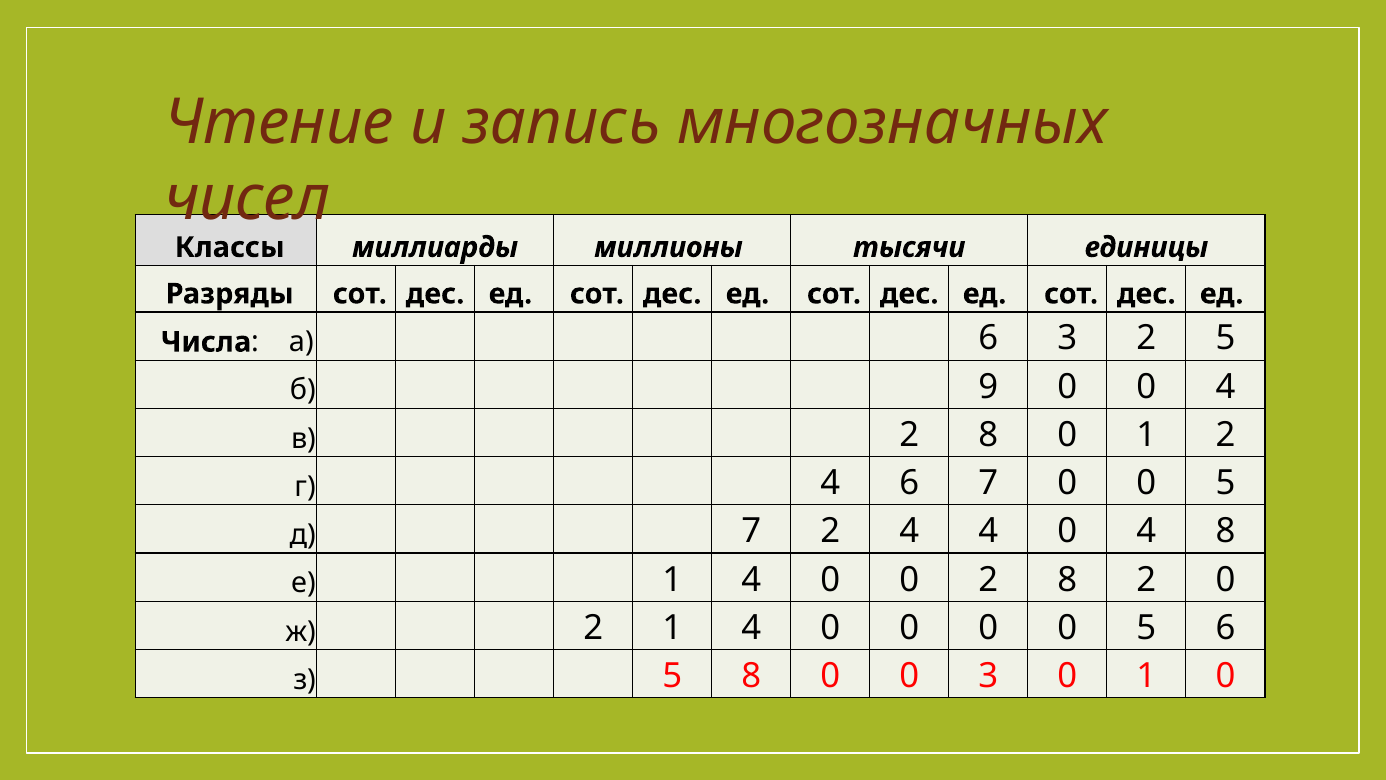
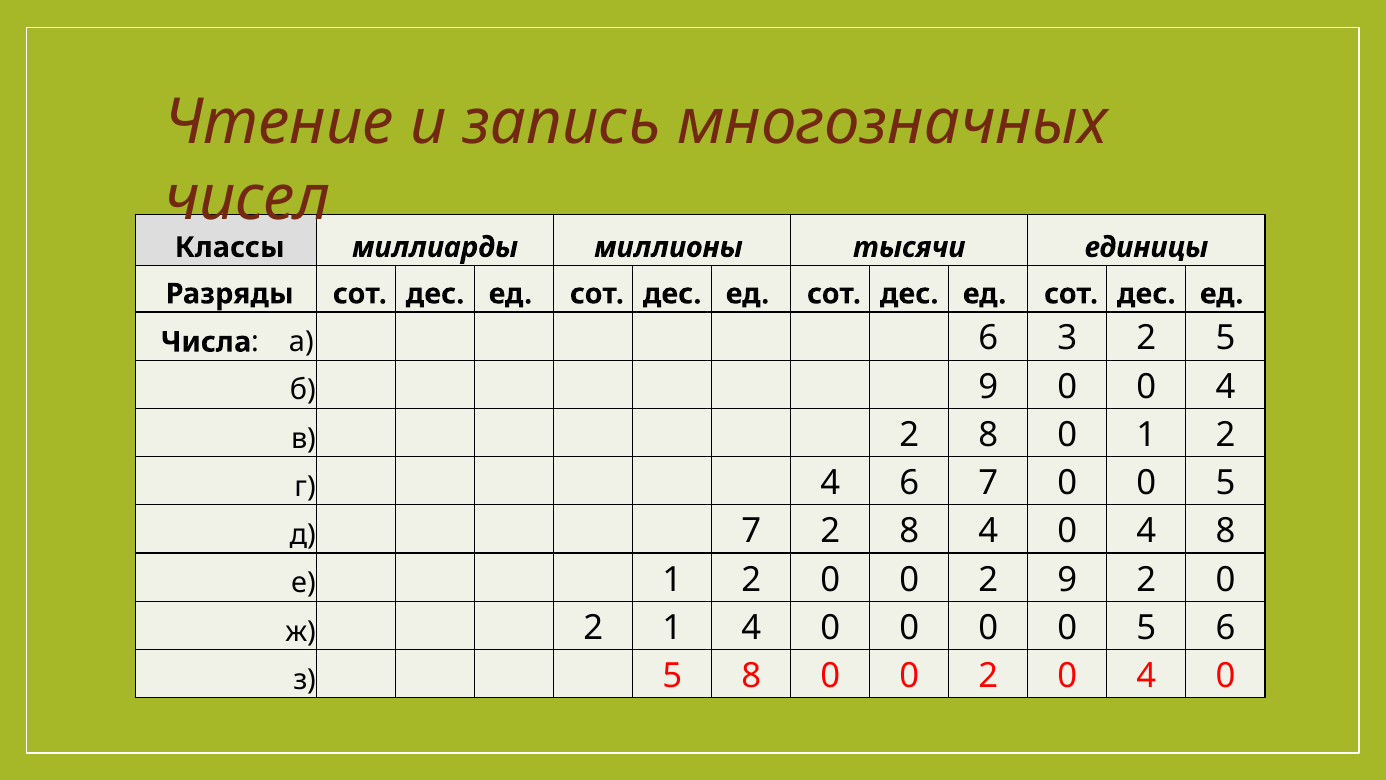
7 2 4: 4 -> 8
4 at (751, 579): 4 -> 2
0 2 8: 8 -> 9
8 0 0 3: 3 -> 2
1 at (1146, 676): 1 -> 4
